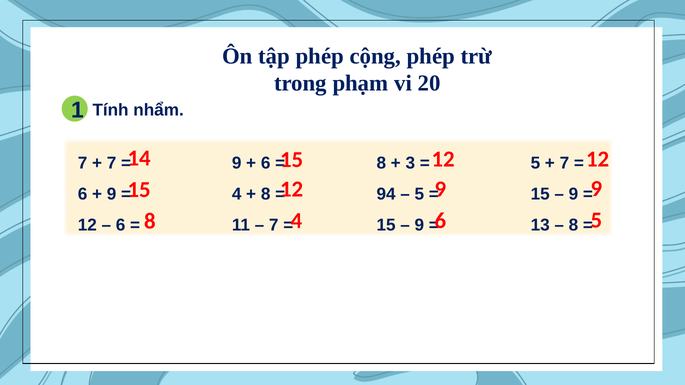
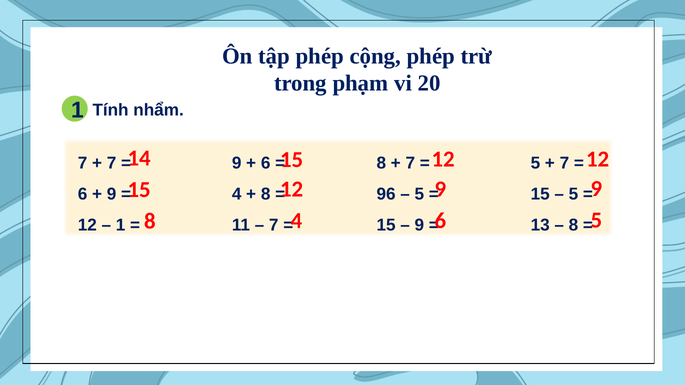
3 at (410, 163): 3 -> 7
94: 94 -> 96
9 at (573, 194): 9 -> 5
6 at (121, 225): 6 -> 1
